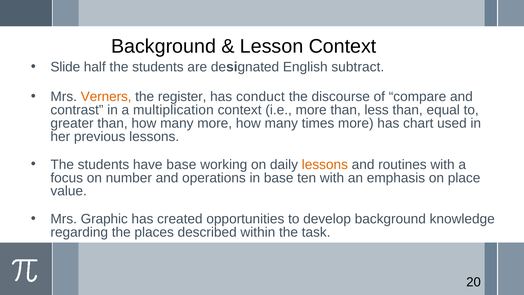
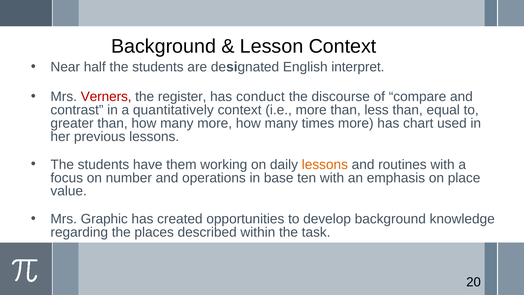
Slide: Slide -> Near
subtract: subtract -> interpret
Verners colour: orange -> red
multiplication: multiplication -> quantitatively
have base: base -> them
